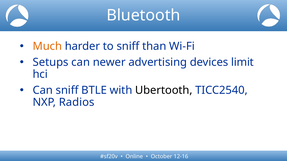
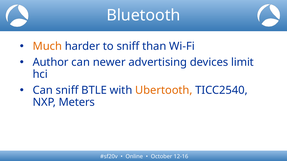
Setups: Setups -> Author
Ubertooth colour: black -> orange
Radios: Radios -> Meters
